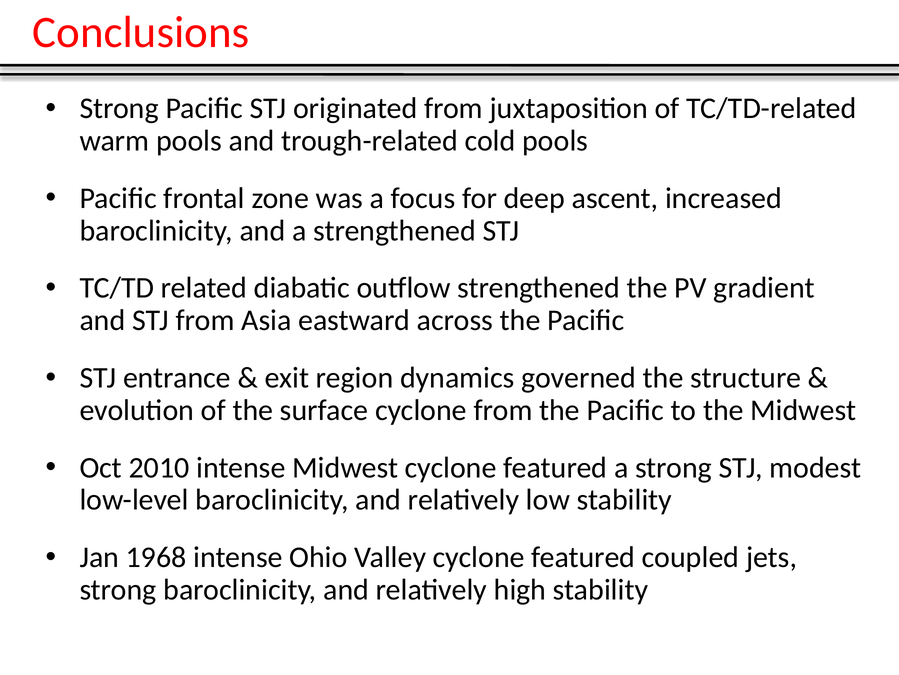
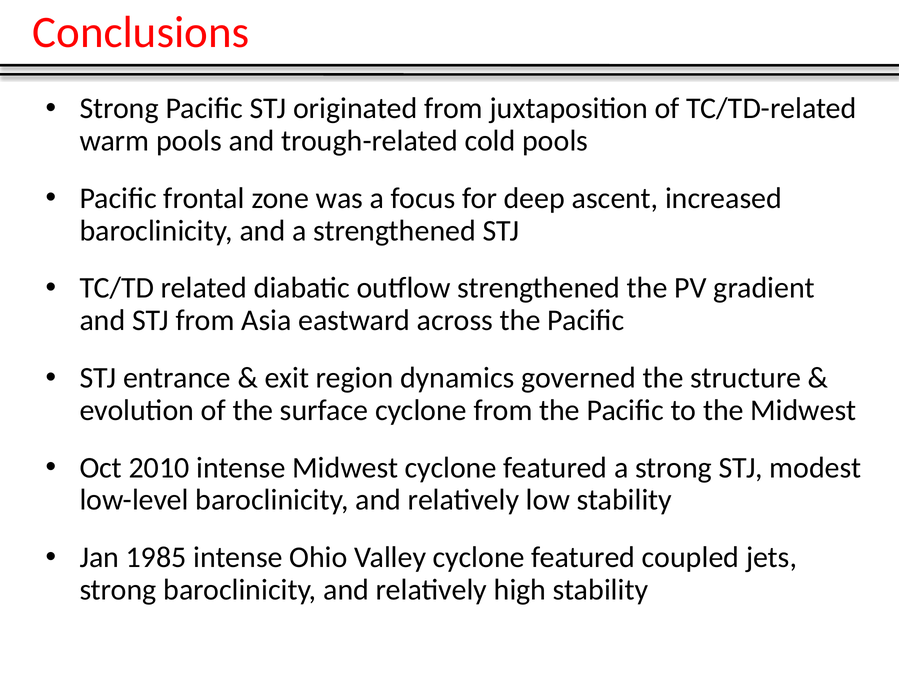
1968: 1968 -> 1985
